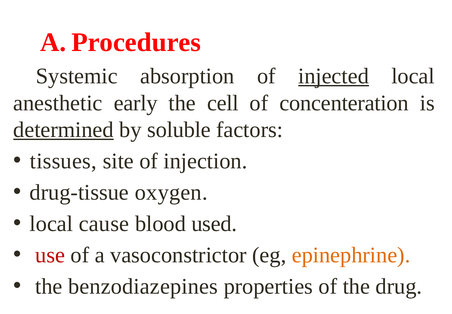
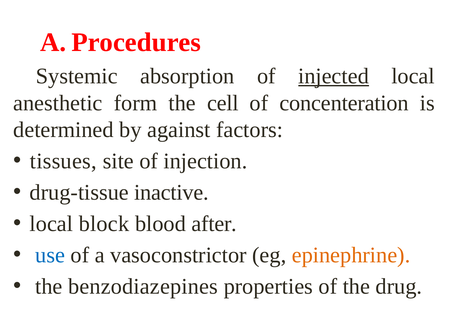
early: early -> form
determined underline: present -> none
soluble: soluble -> against
oxygen: oxygen -> inactive
cause: cause -> block
used: used -> after
use colour: red -> blue
